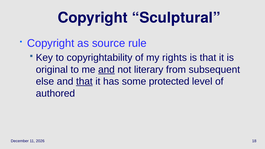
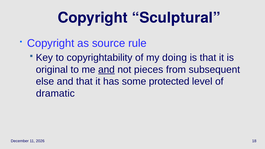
rights: rights -> doing
literary: literary -> pieces
that at (84, 82) underline: present -> none
authored: authored -> dramatic
